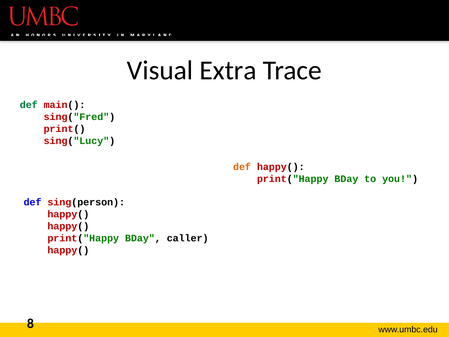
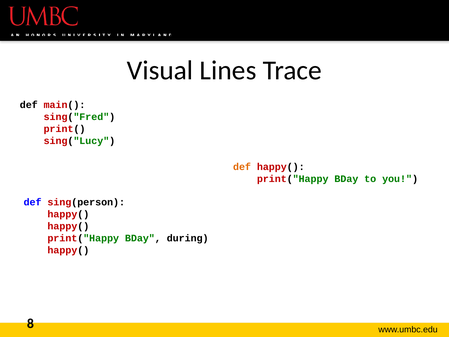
Extra: Extra -> Lines
def at (29, 105) colour: green -> black
caller: caller -> during
